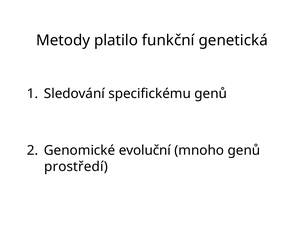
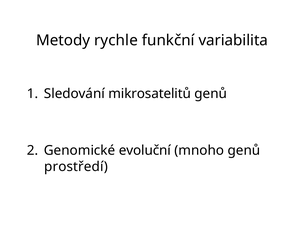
platilo: platilo -> rychle
genetická: genetická -> variabilita
specifickému: specifickému -> mikrosatelitů
